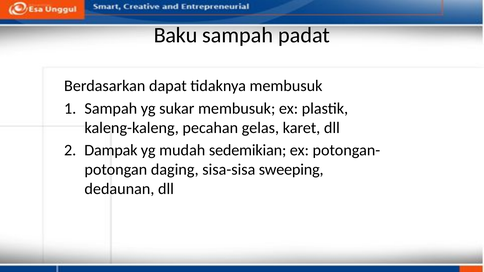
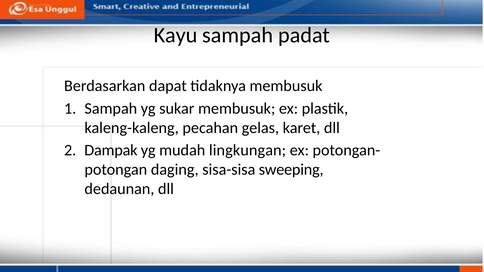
Baku: Baku -> Kayu
sedemikian: sedemikian -> lingkungan
